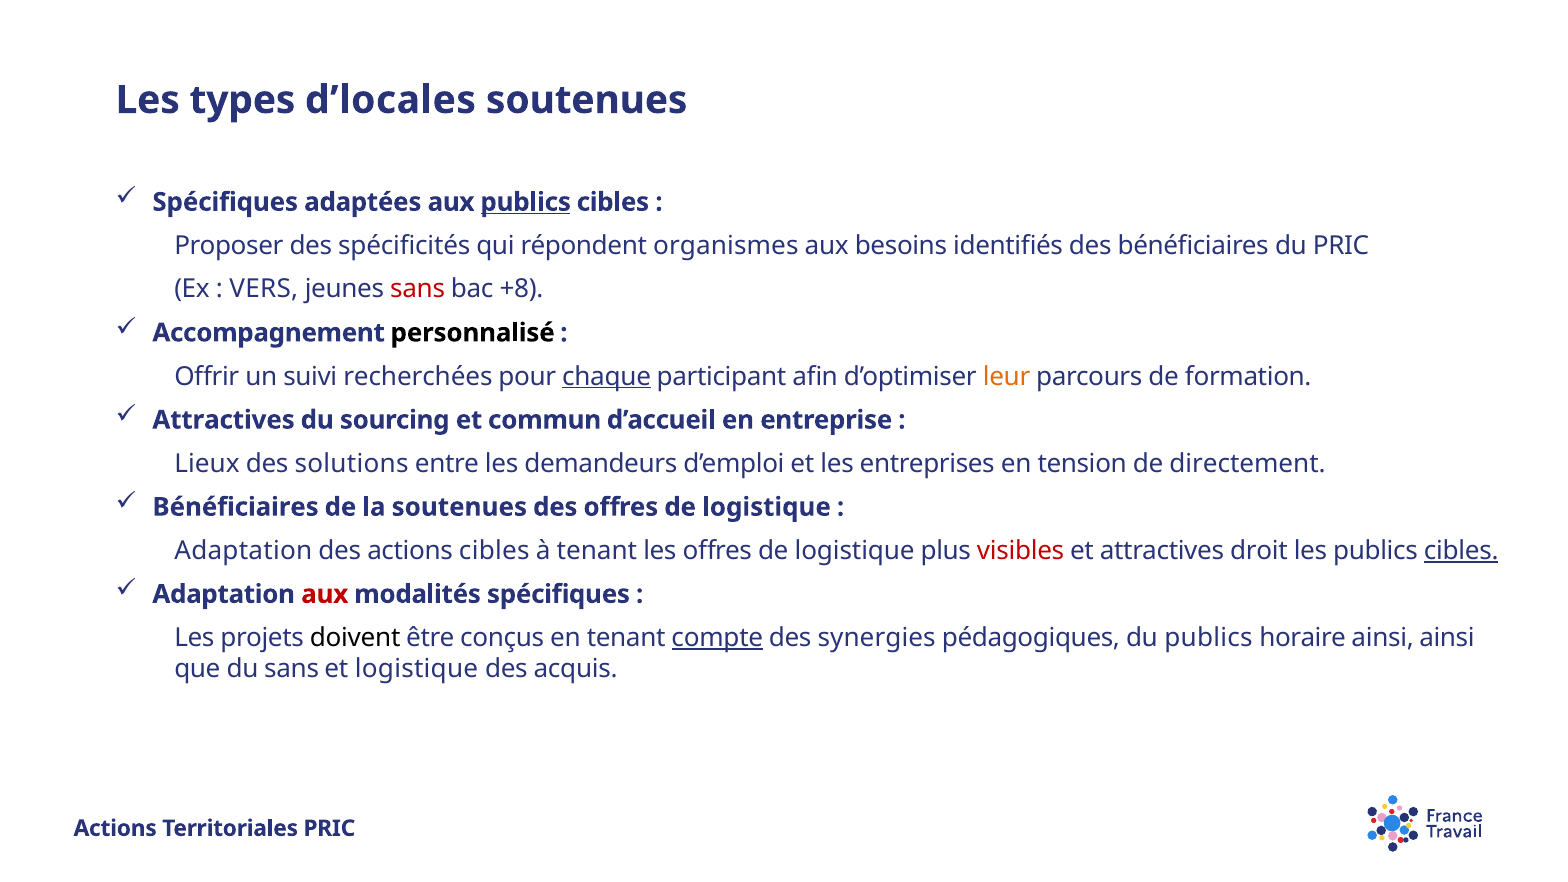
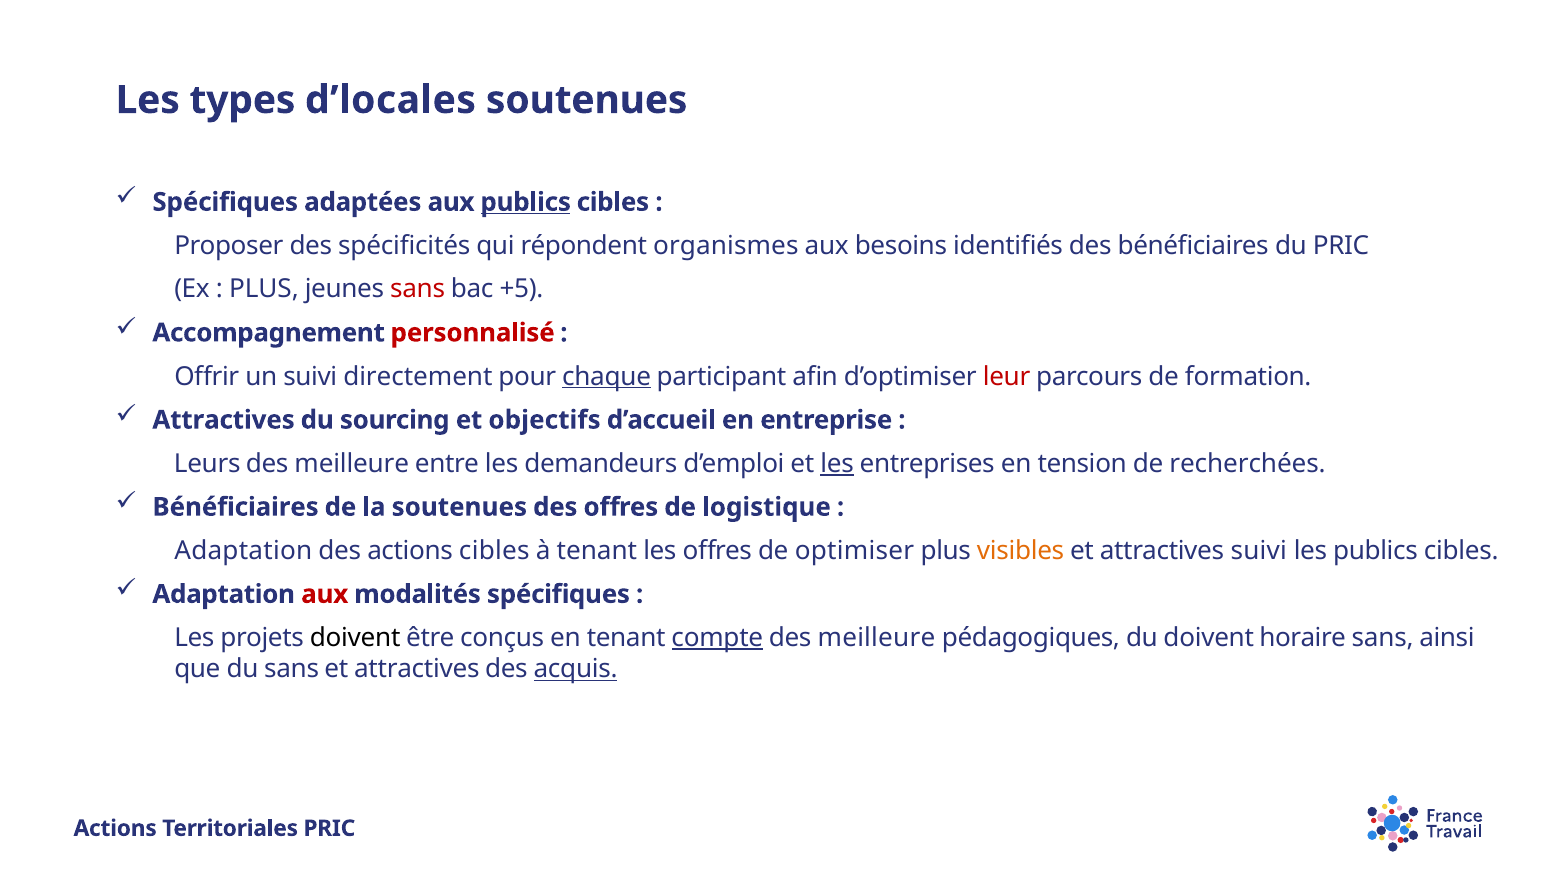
VERS at (264, 289): VERS -> PLUS
+8: +8 -> +5
personnalisé colour: black -> red
recherchées: recherchées -> directement
leur colour: orange -> red
commun: commun -> objectifs
Lieux: Lieux -> Leurs
solutions at (352, 464): solutions -> meilleure
les at (837, 464) underline: none -> present
directement: directement -> recherchées
les offres de logistique: logistique -> optimiser
visibles colour: red -> orange
attractives droit: droit -> suivi
cibles at (1461, 551) underline: present -> none
synergies at (877, 638): synergies -> meilleure
du publics: publics -> doivent
horaire ainsi: ainsi -> sans
logistique at (417, 669): logistique -> attractives
acquis underline: none -> present
